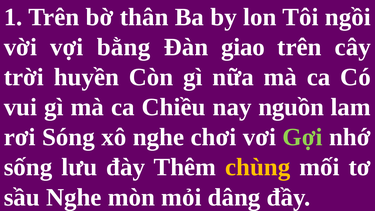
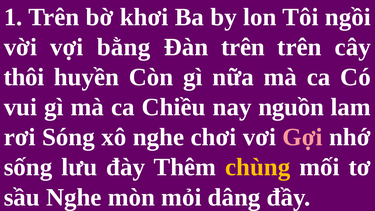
thân: thân -> khơi
Đàn giao: giao -> trên
trời: trời -> thôi
Gợi colour: light green -> pink
